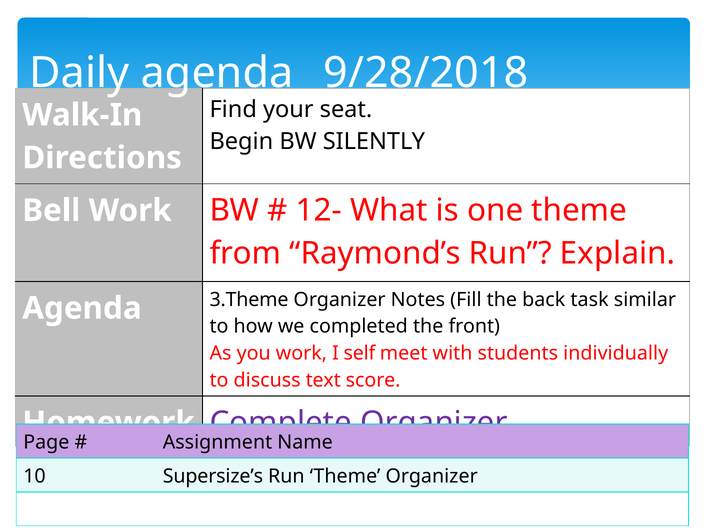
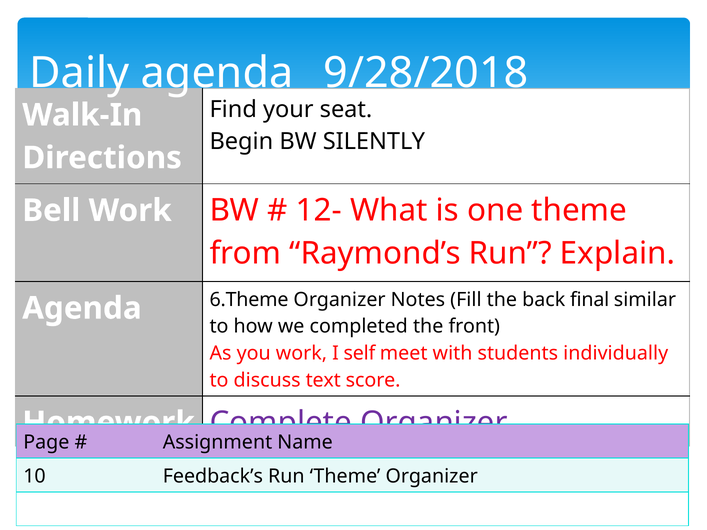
3.Theme: 3.Theme -> 6.Theme
task: task -> final
Supersize’s: Supersize’s -> Feedback’s
